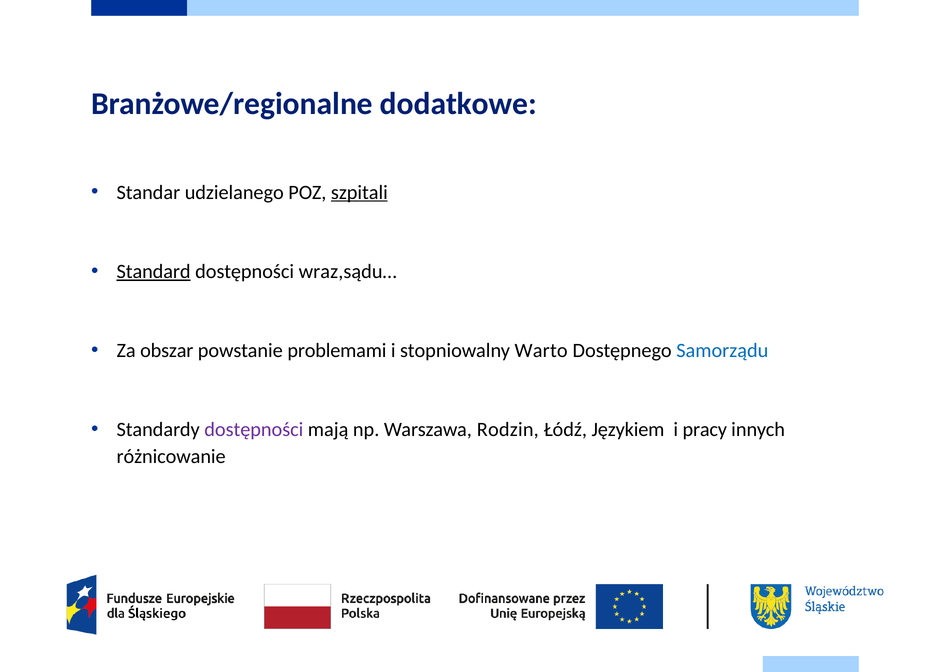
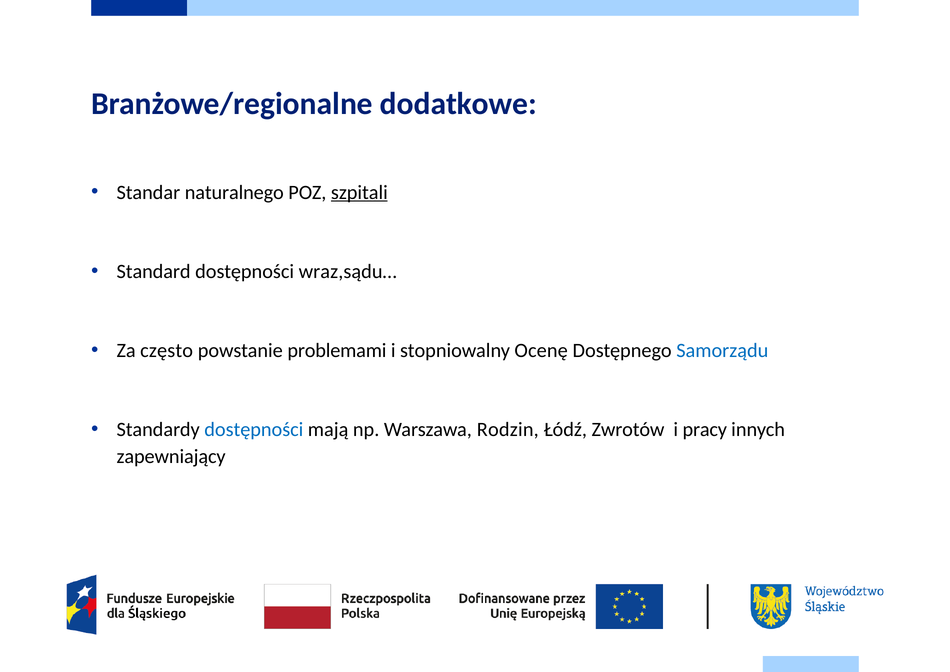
udzielanego: udzielanego -> naturalnego
Standard underline: present -> none
obszar: obszar -> często
Warto: Warto -> Ocenę
dostępności at (254, 429) colour: purple -> blue
Językiem: Językiem -> Zwrotów
różnicowanie: różnicowanie -> zapewniający
